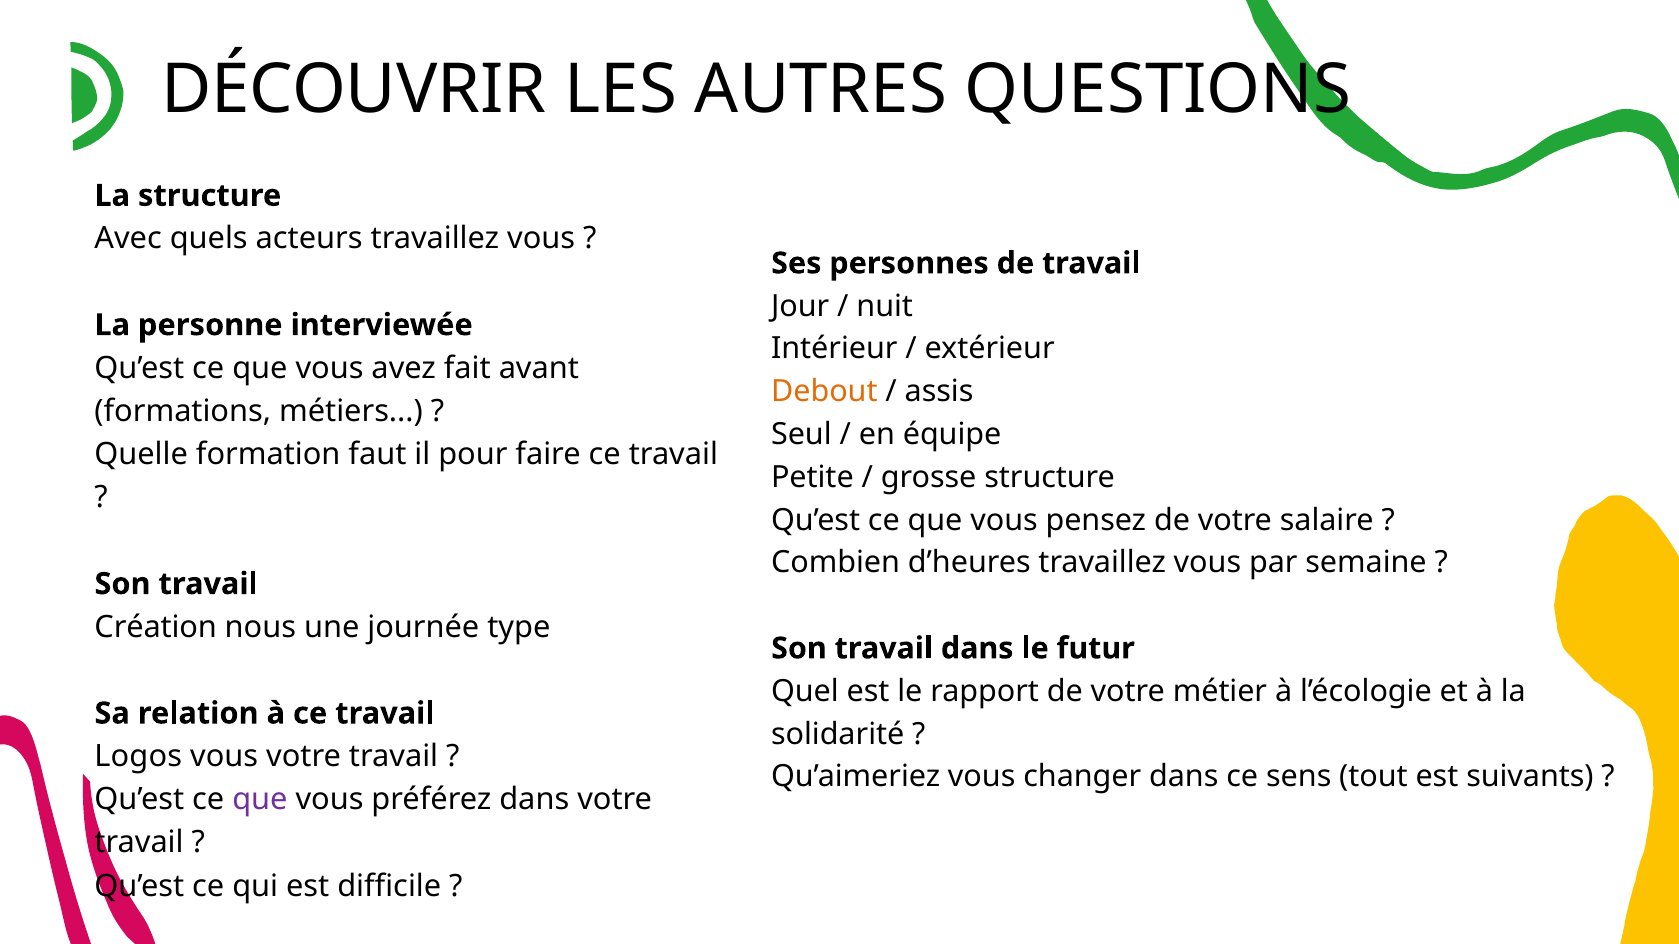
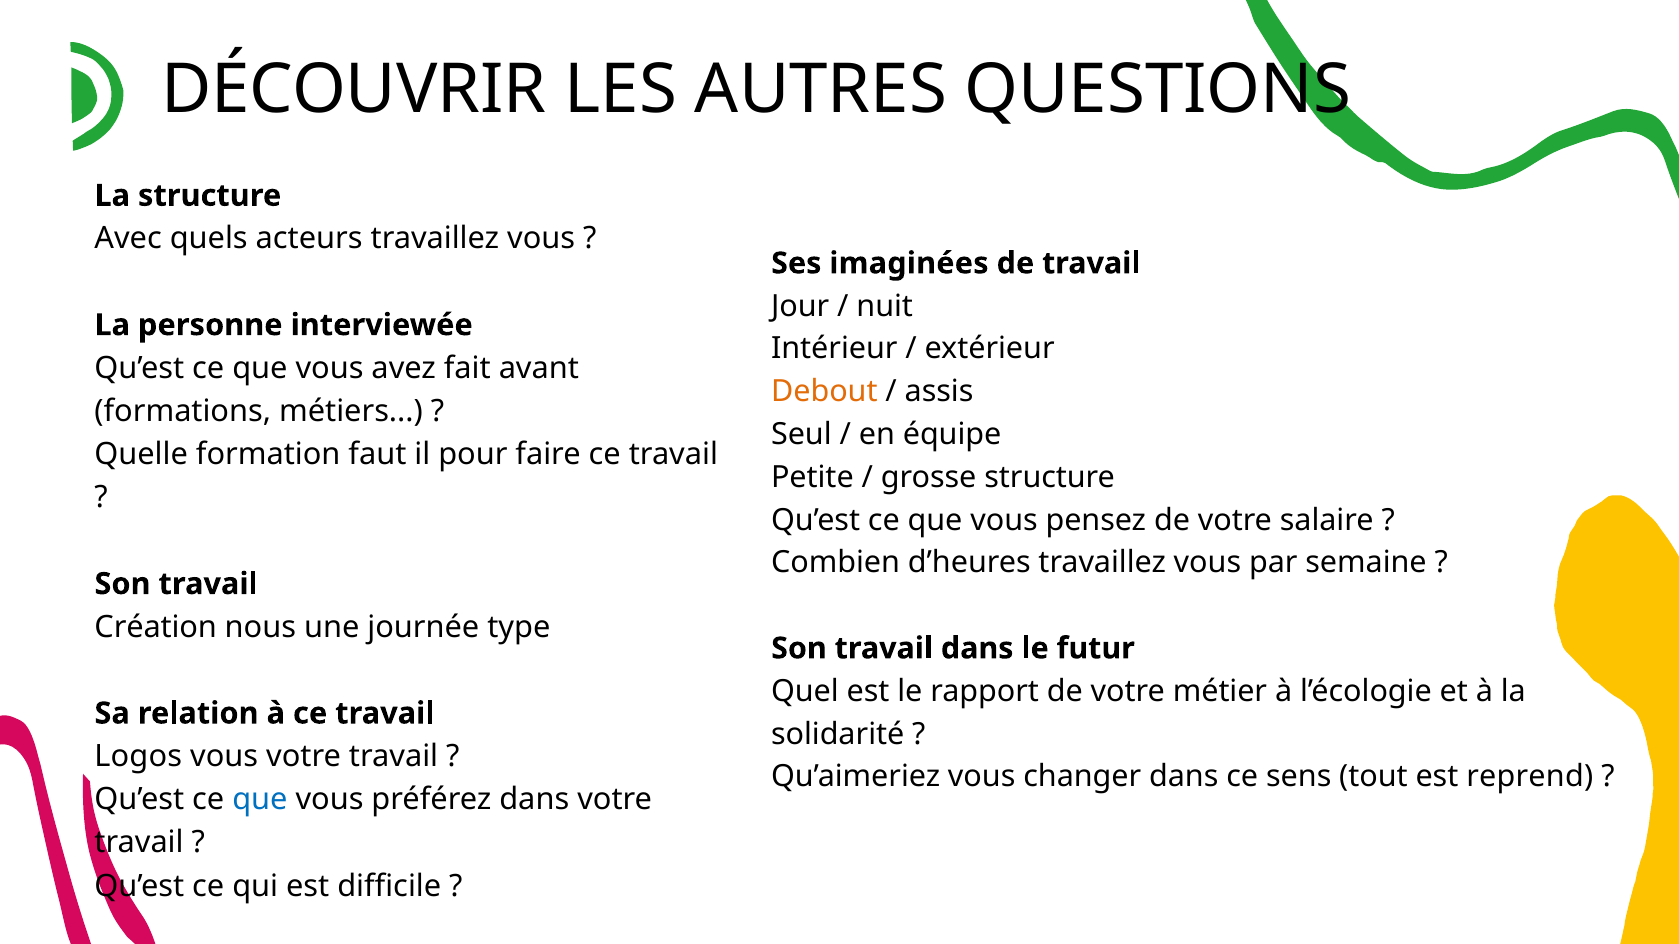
personnes: personnes -> imaginées
suivants: suivants -> reprend
que at (260, 800) colour: purple -> blue
